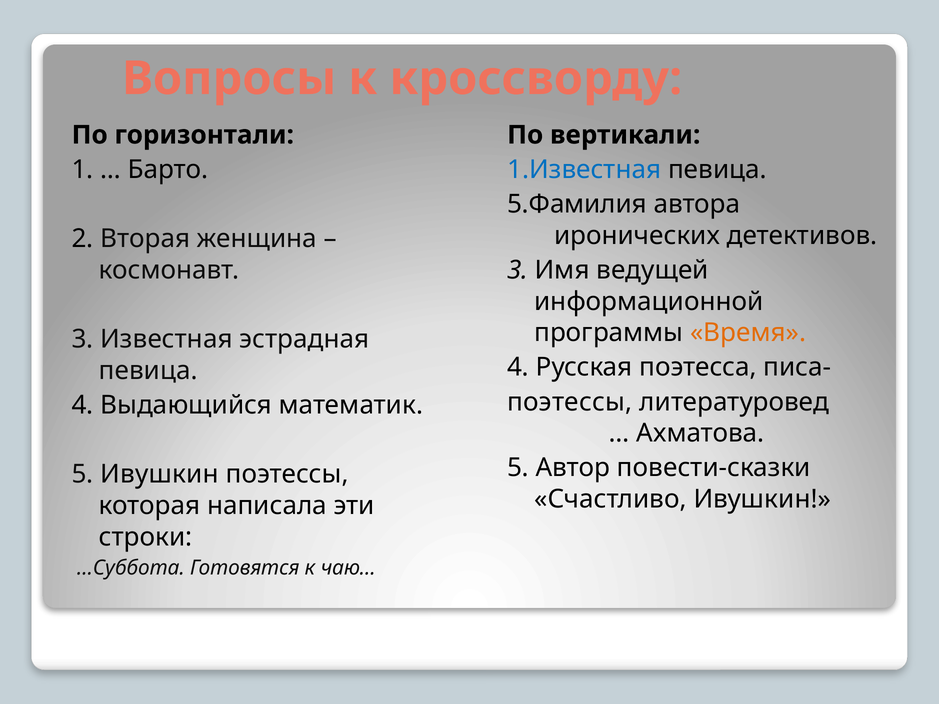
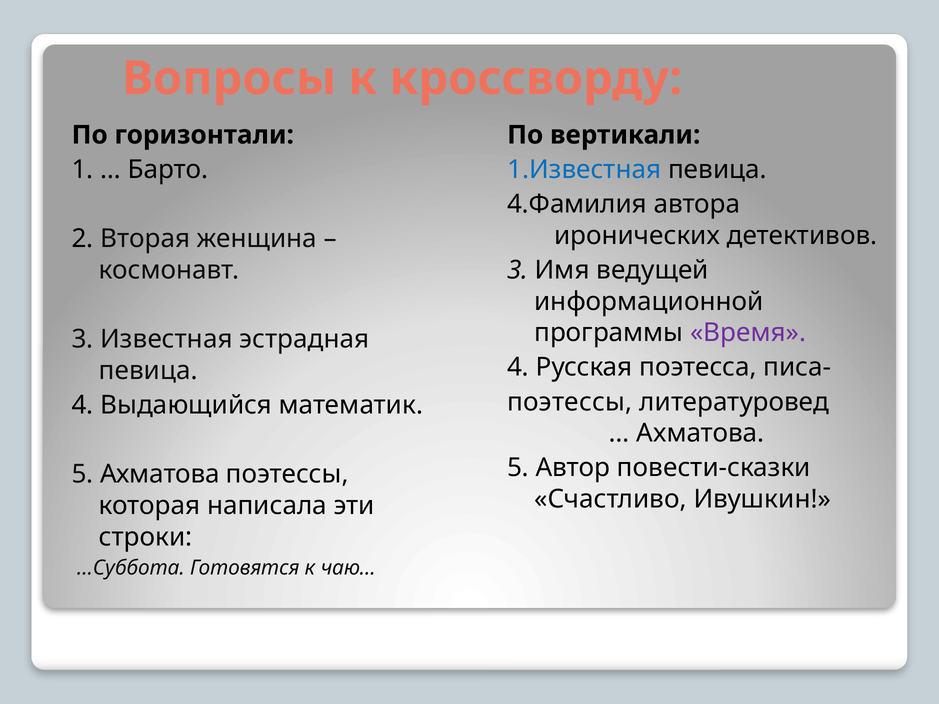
5.Фамилия: 5.Фамилия -> 4.Фамилия
Время colour: orange -> purple
5 Ивушкин: Ивушкин -> Ахматова
